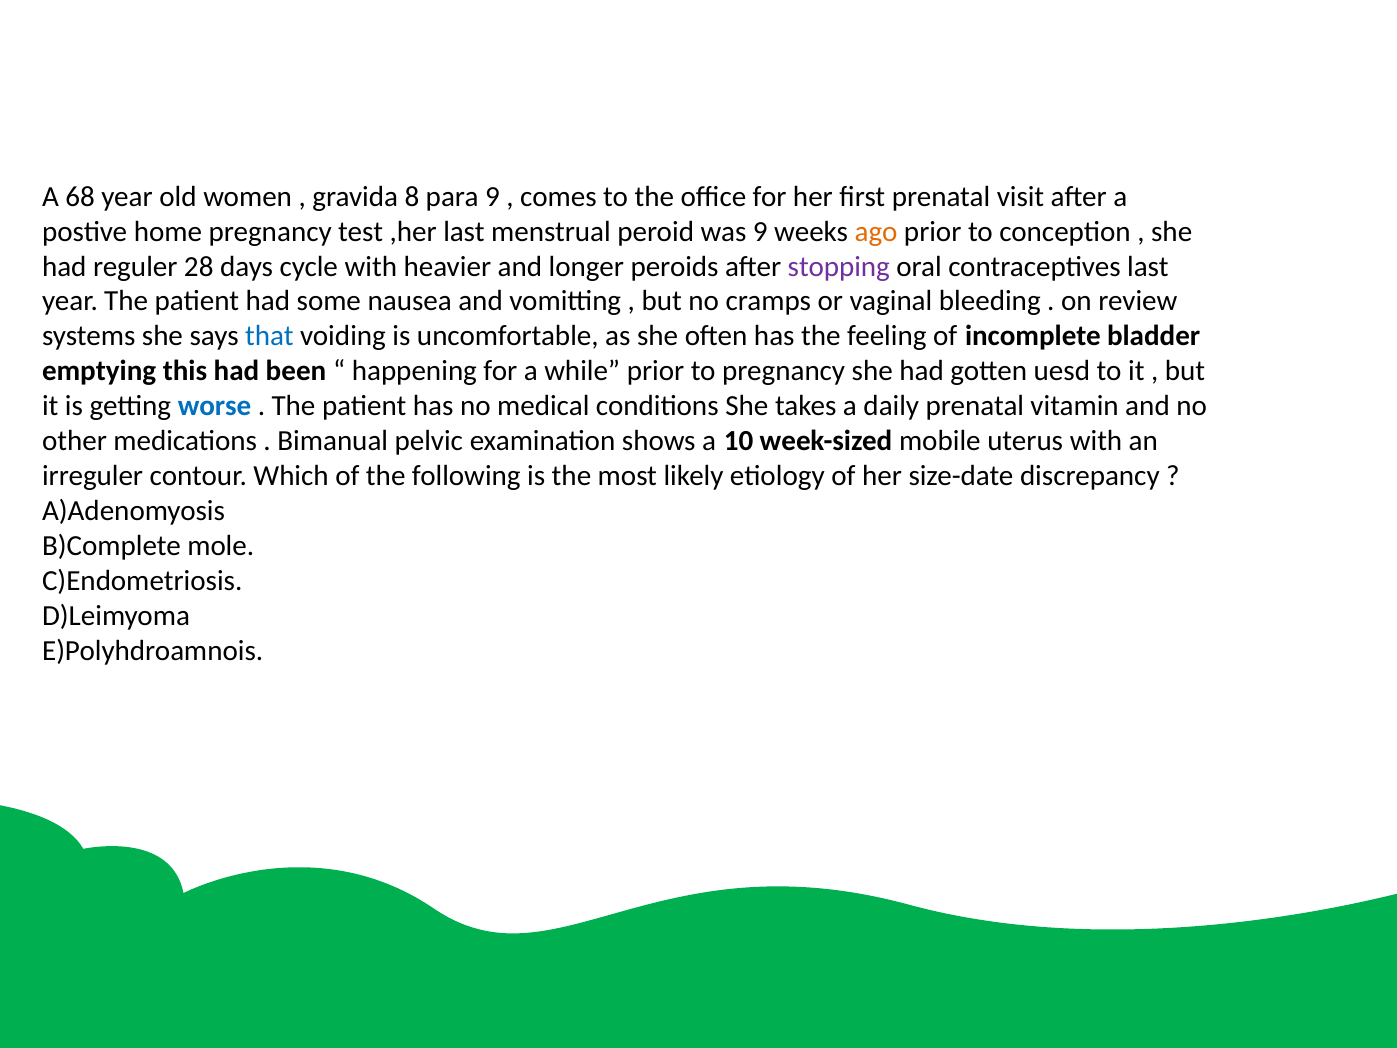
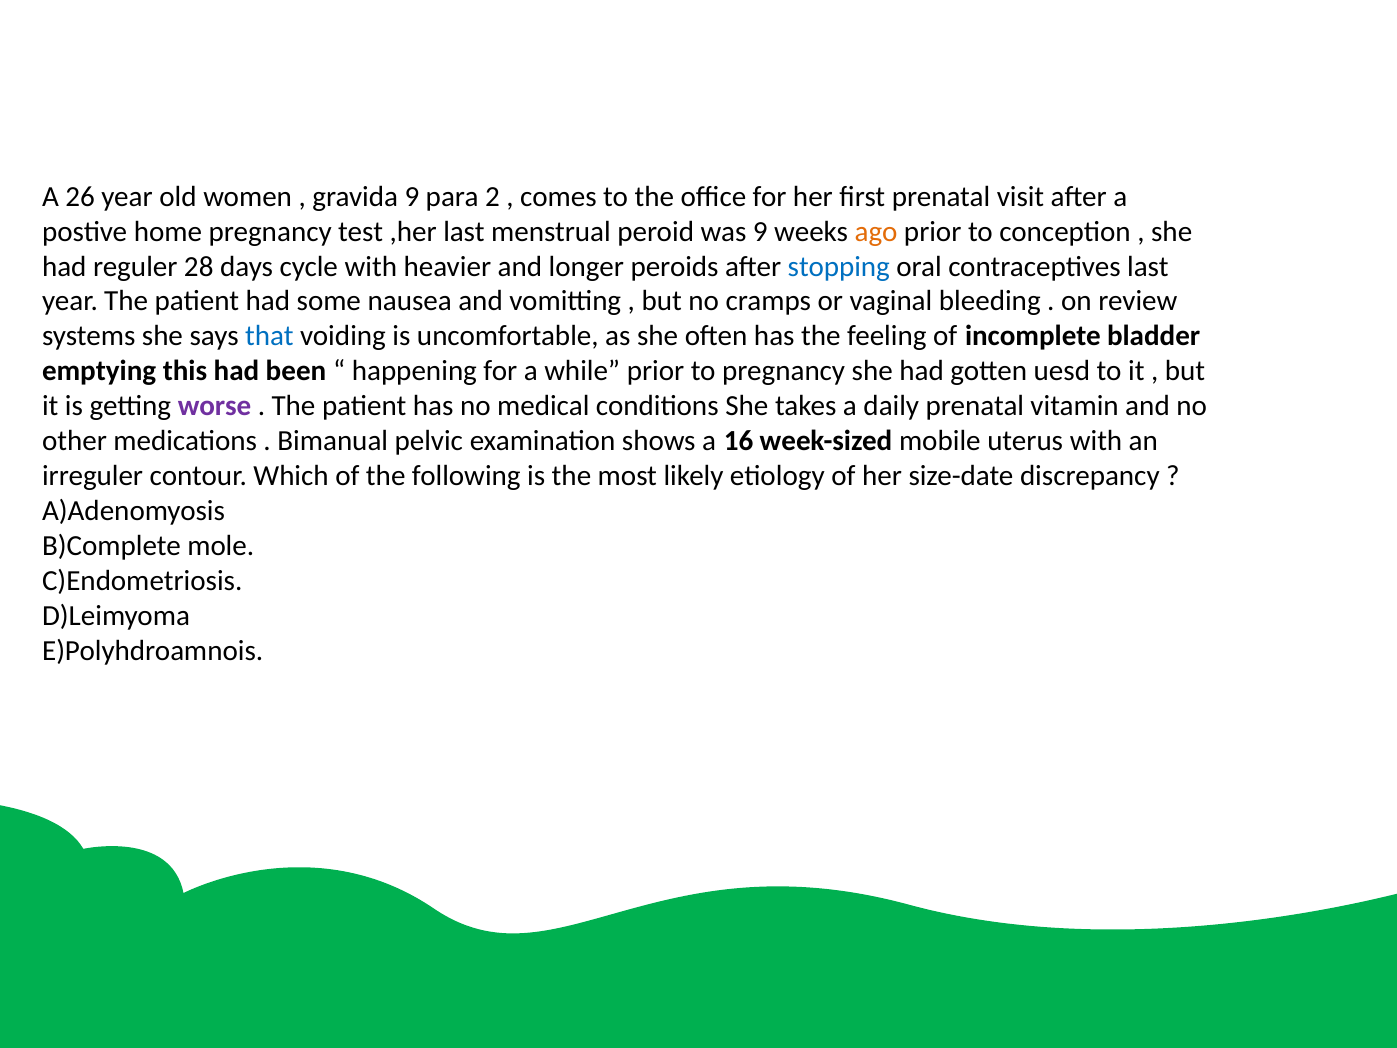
68: 68 -> 26
gravida 8: 8 -> 9
para 9: 9 -> 2
stopping colour: purple -> blue
worse colour: blue -> purple
10: 10 -> 16
